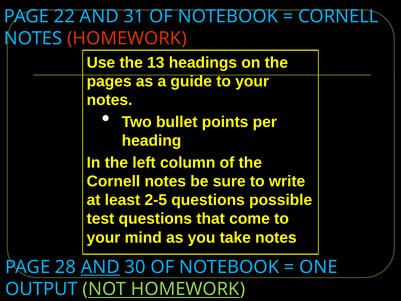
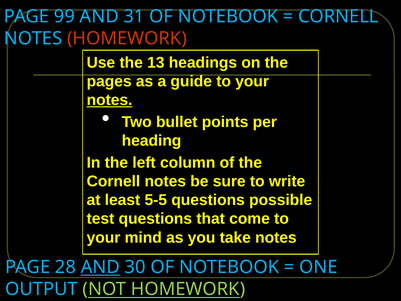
22: 22 -> 99
notes at (110, 100) underline: none -> present
2-5: 2-5 -> 5-5
